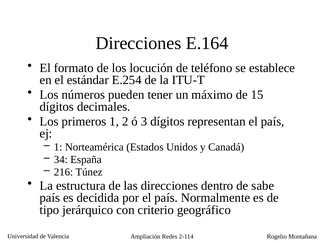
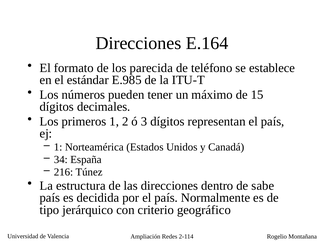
locución: locución -> parecida
E.254: E.254 -> E.985
